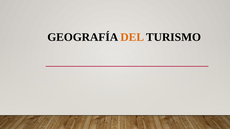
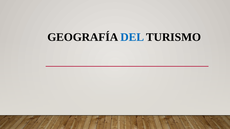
DEL colour: orange -> blue
